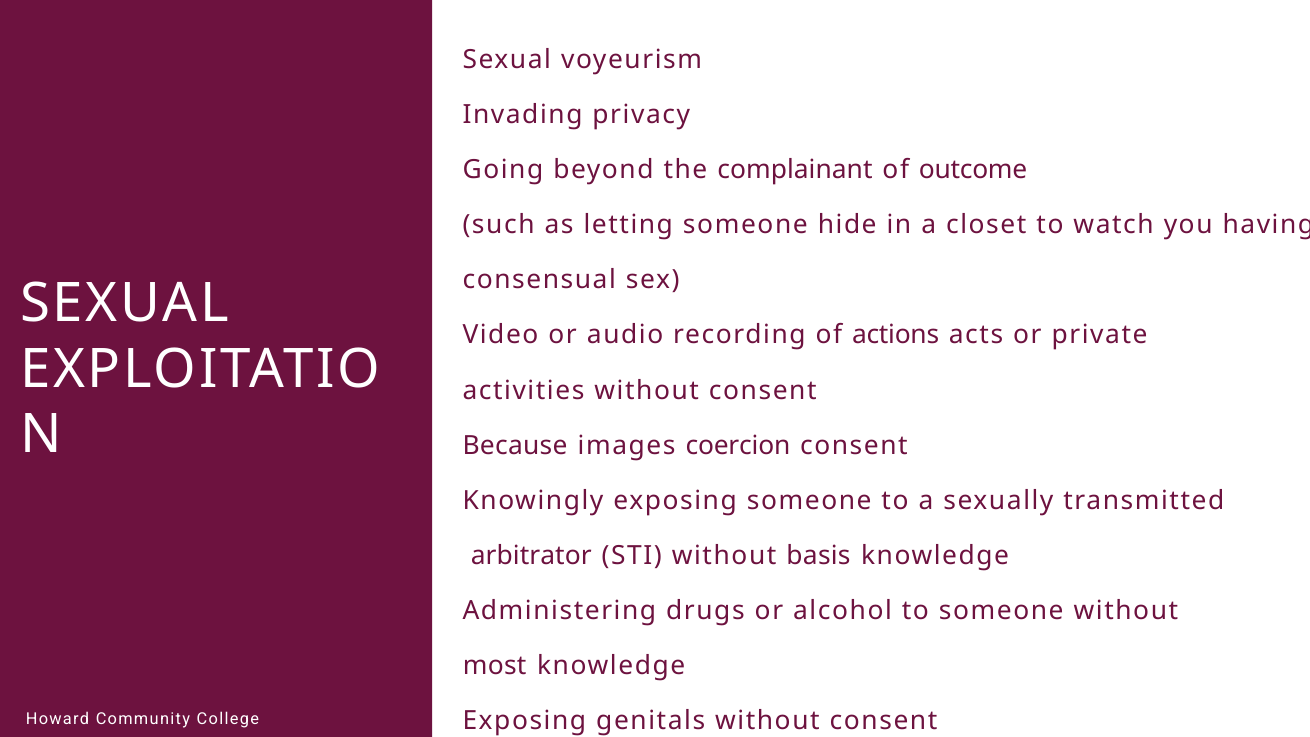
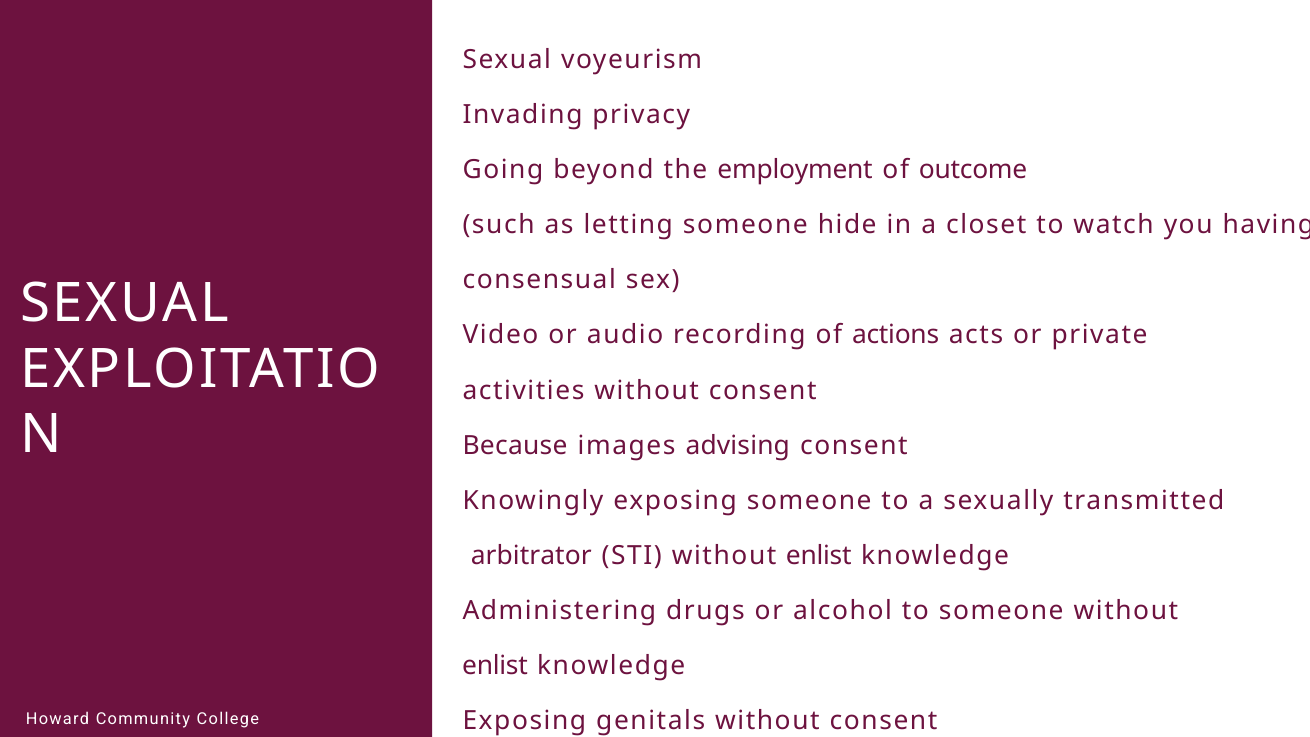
complainant: complainant -> employment
coercion: coercion -> advising
STI without basis: basis -> enlist
most at (495, 666): most -> enlist
